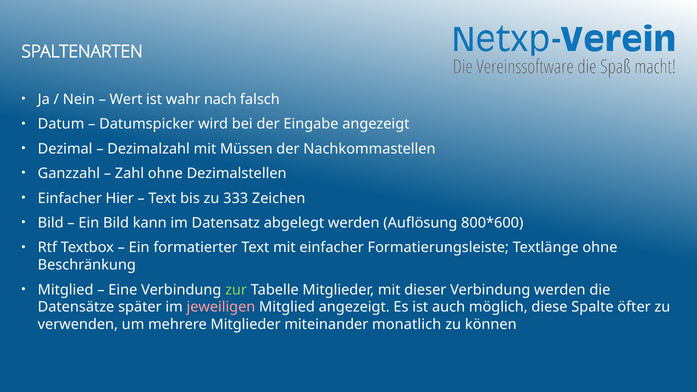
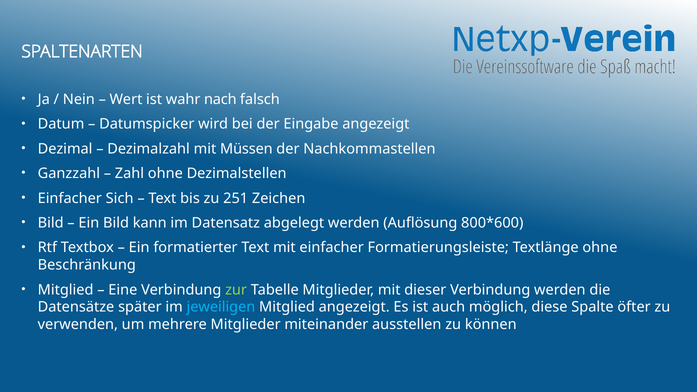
Hier: Hier -> Sich
333: 333 -> 251
jeweiligen colour: pink -> light blue
monatlich: monatlich -> ausstellen
